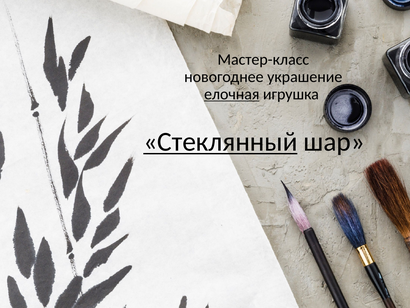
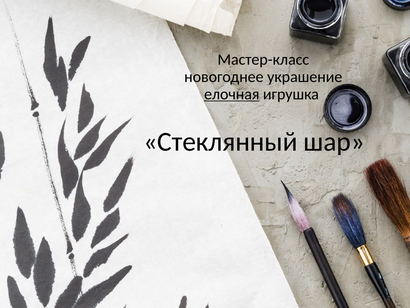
Стеклянный underline: present -> none
